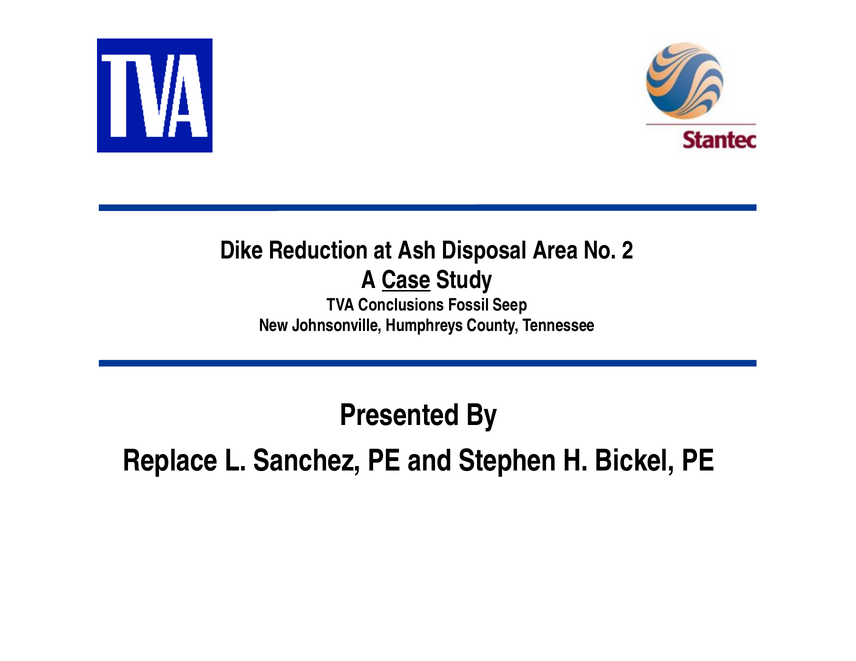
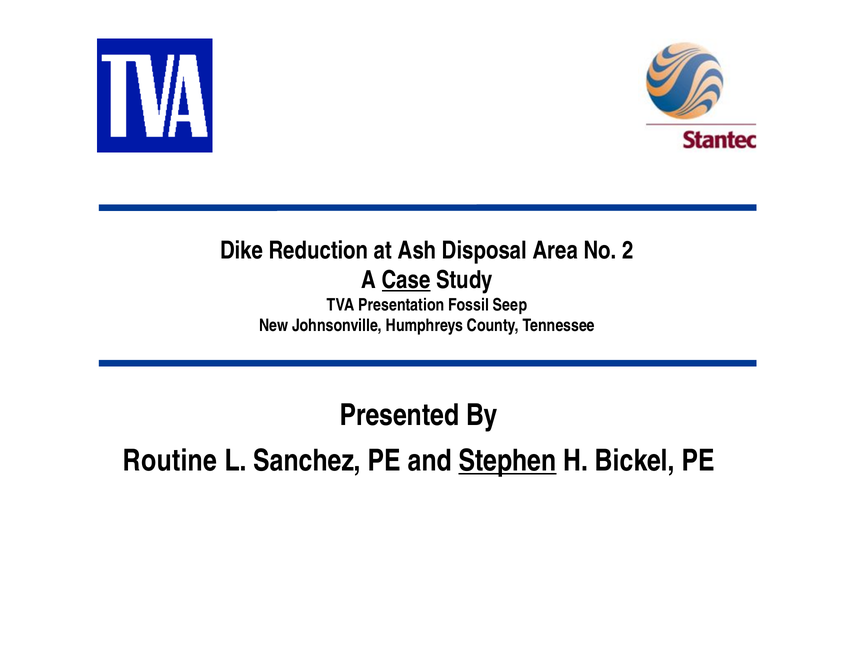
Conclusions: Conclusions -> Presentation
Replace: Replace -> Routine
Stephen underline: none -> present
